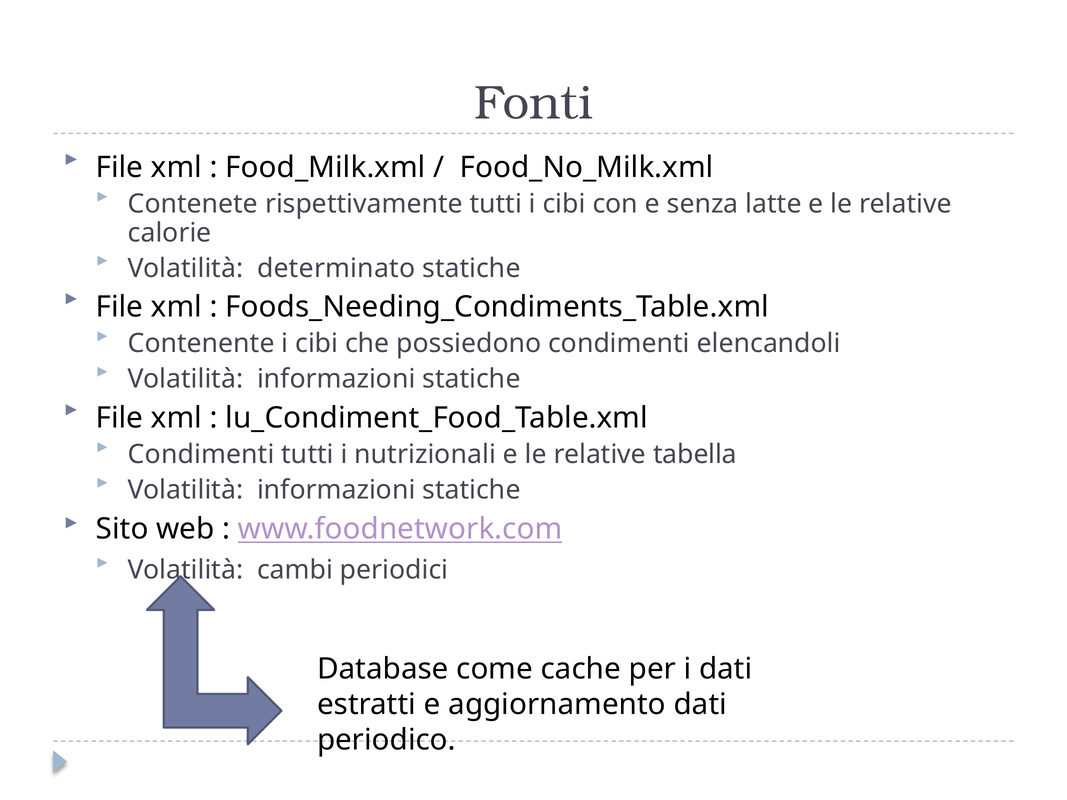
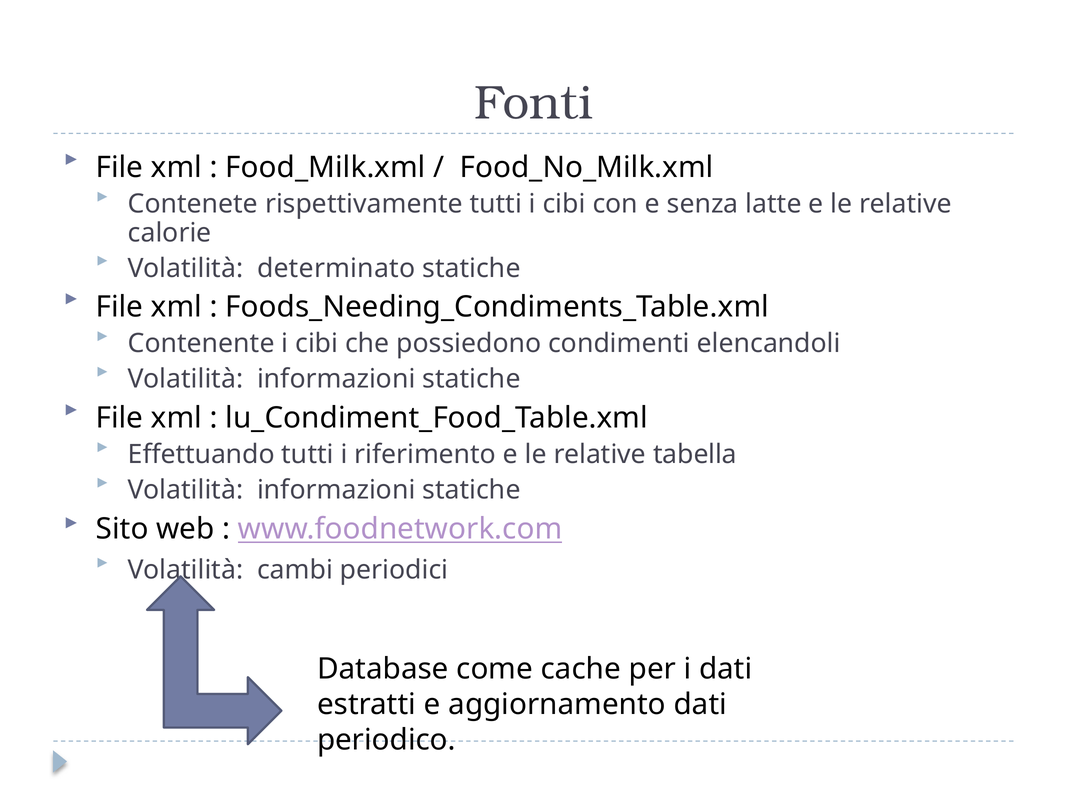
Condimenti at (201, 455): Condimenti -> Effettuando
nutrizionali: nutrizionali -> riferimento
